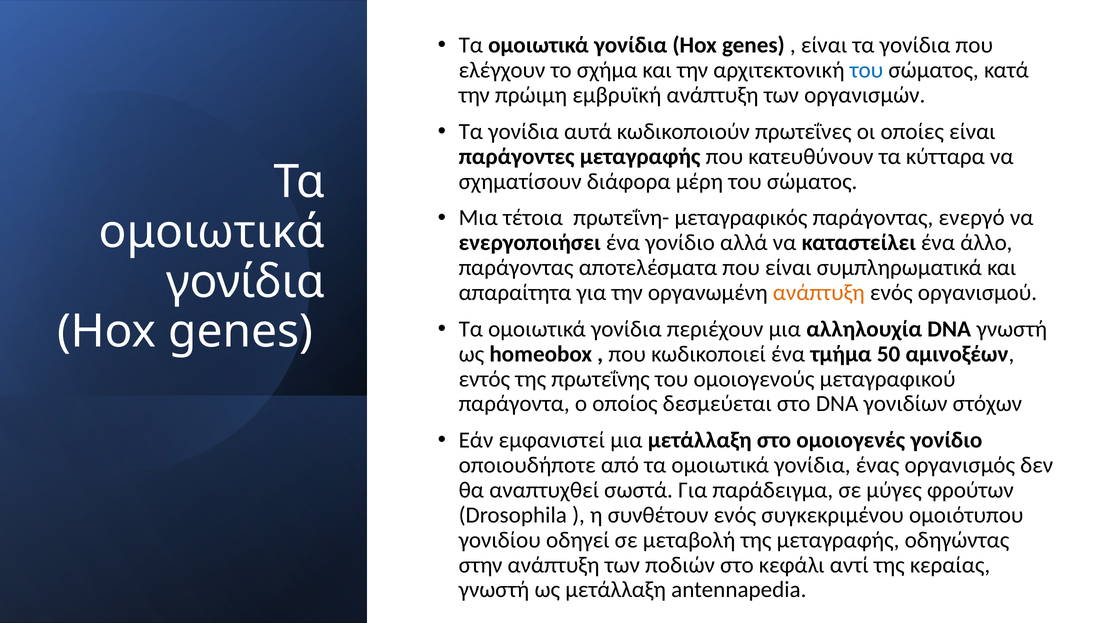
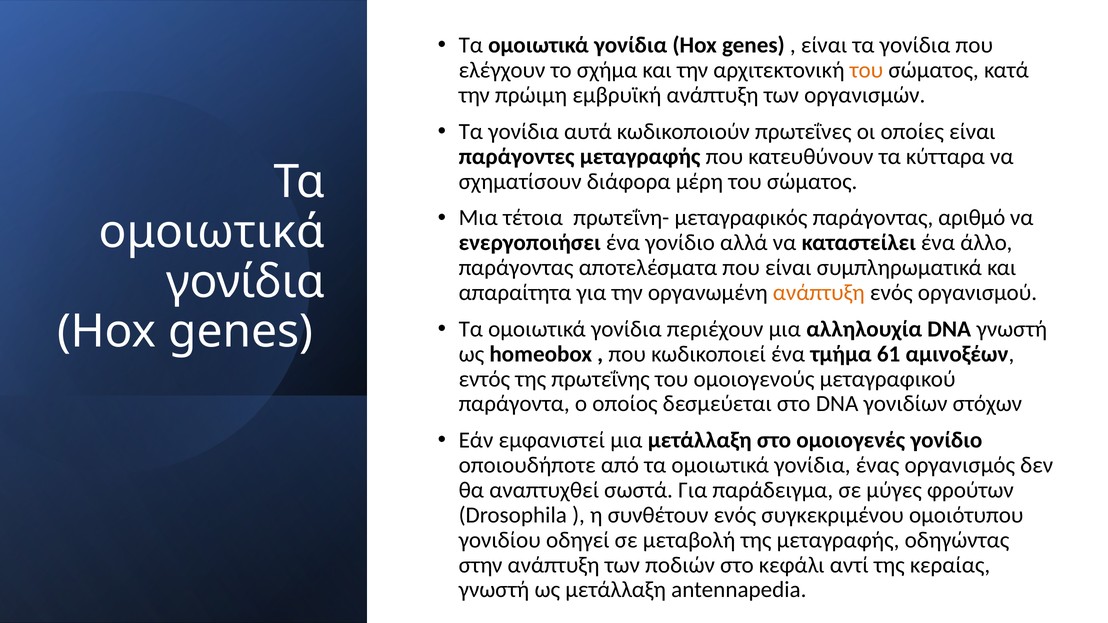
του at (866, 70) colour: blue -> orange
ενεργό: ενεργό -> αριθμό
50: 50 -> 61
